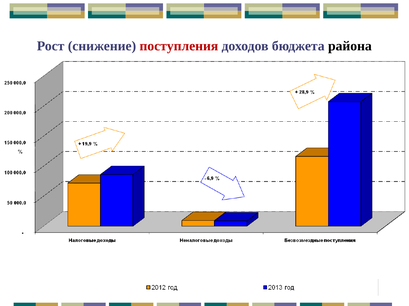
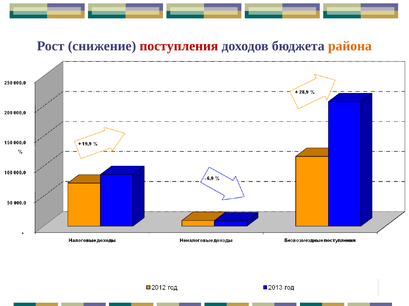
района colour: black -> orange
